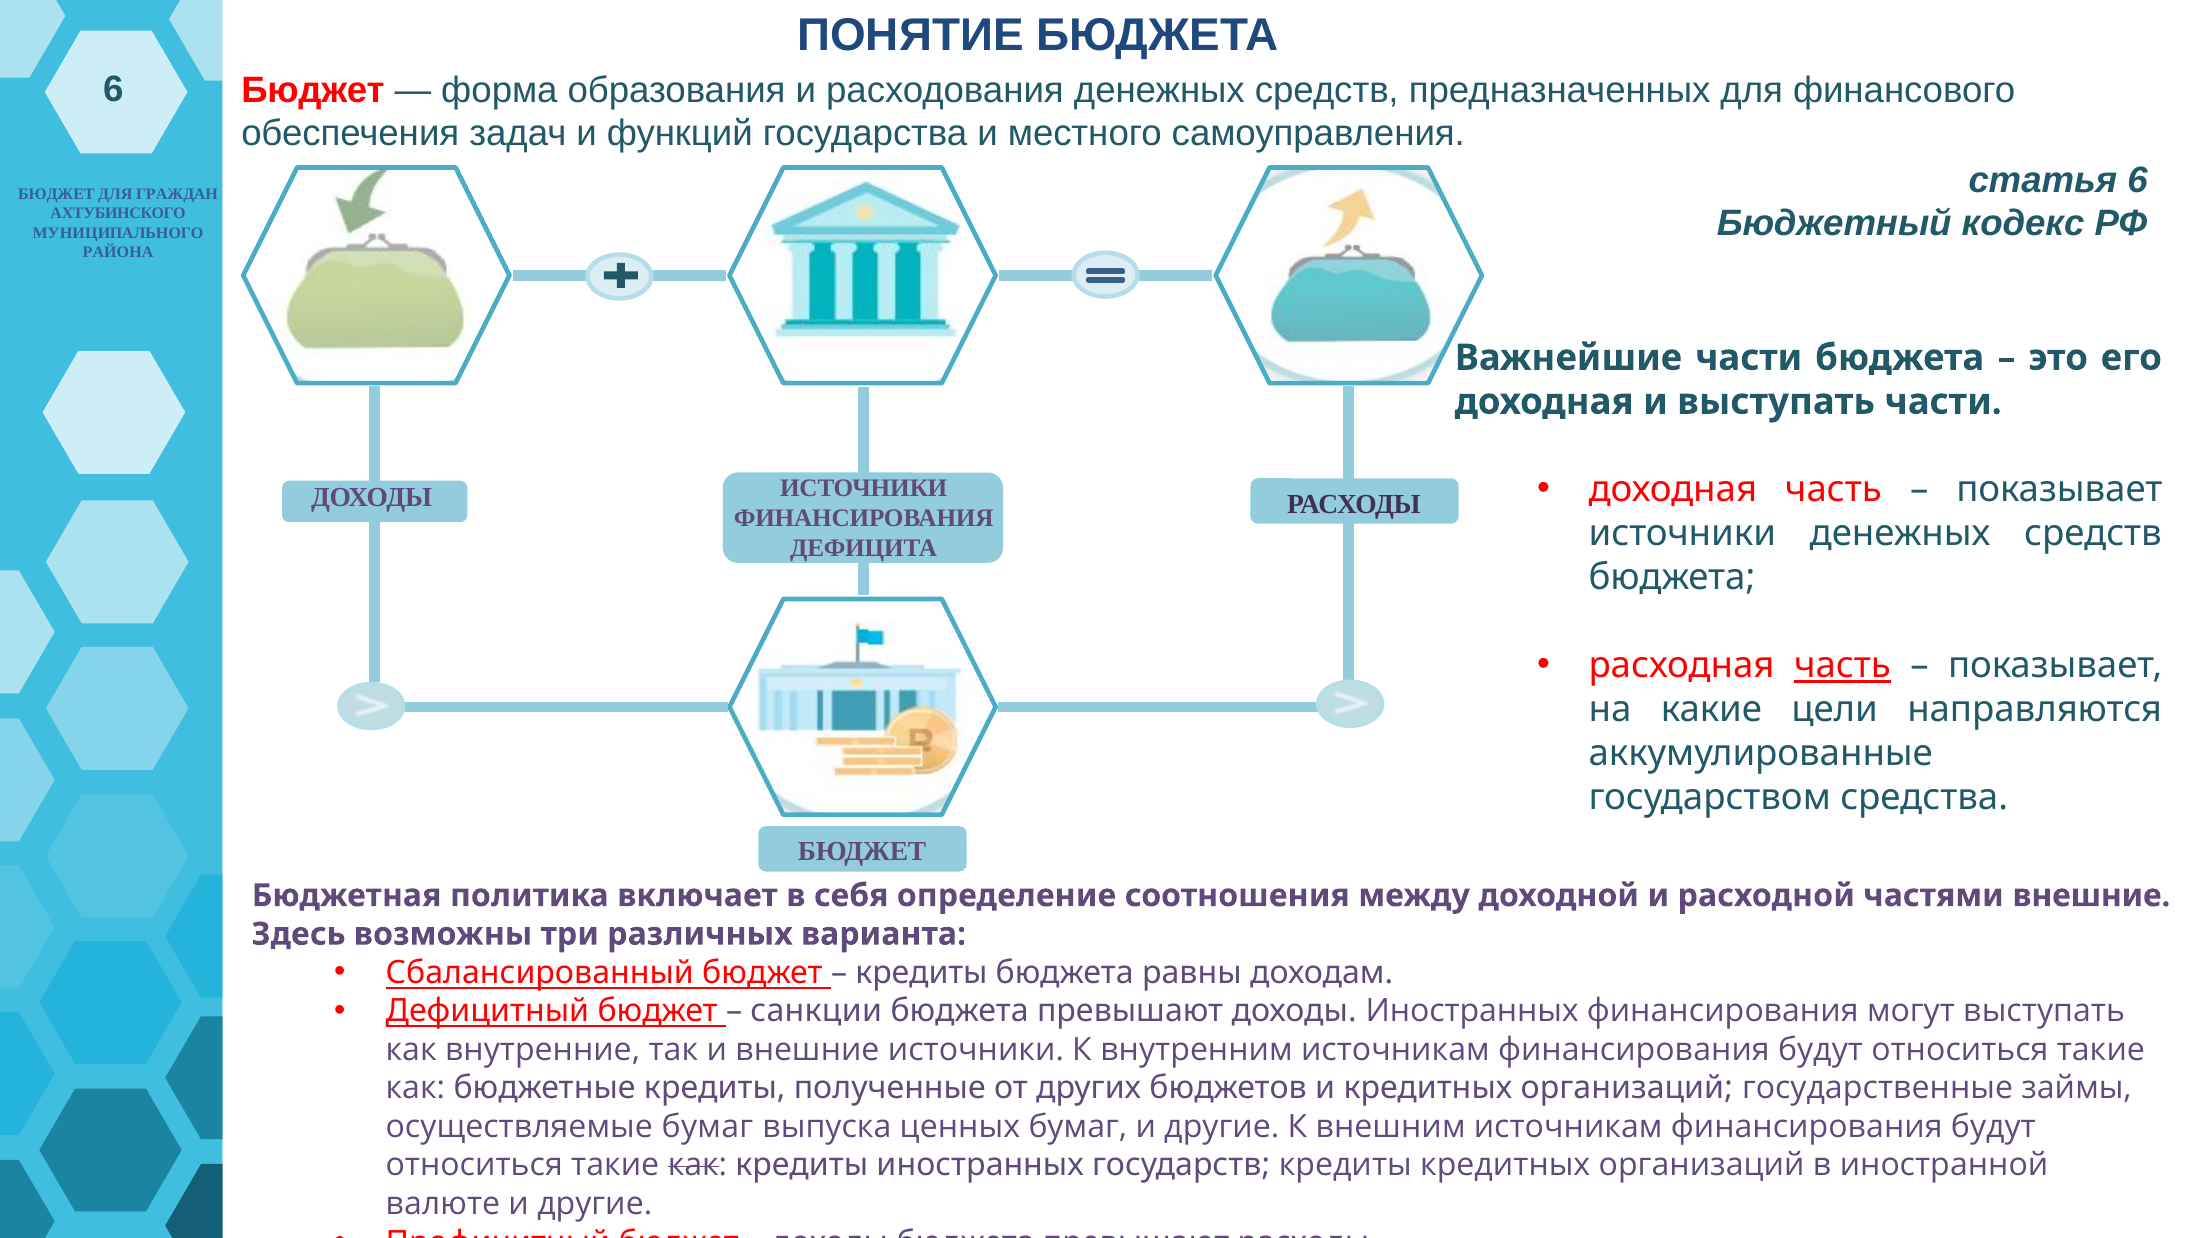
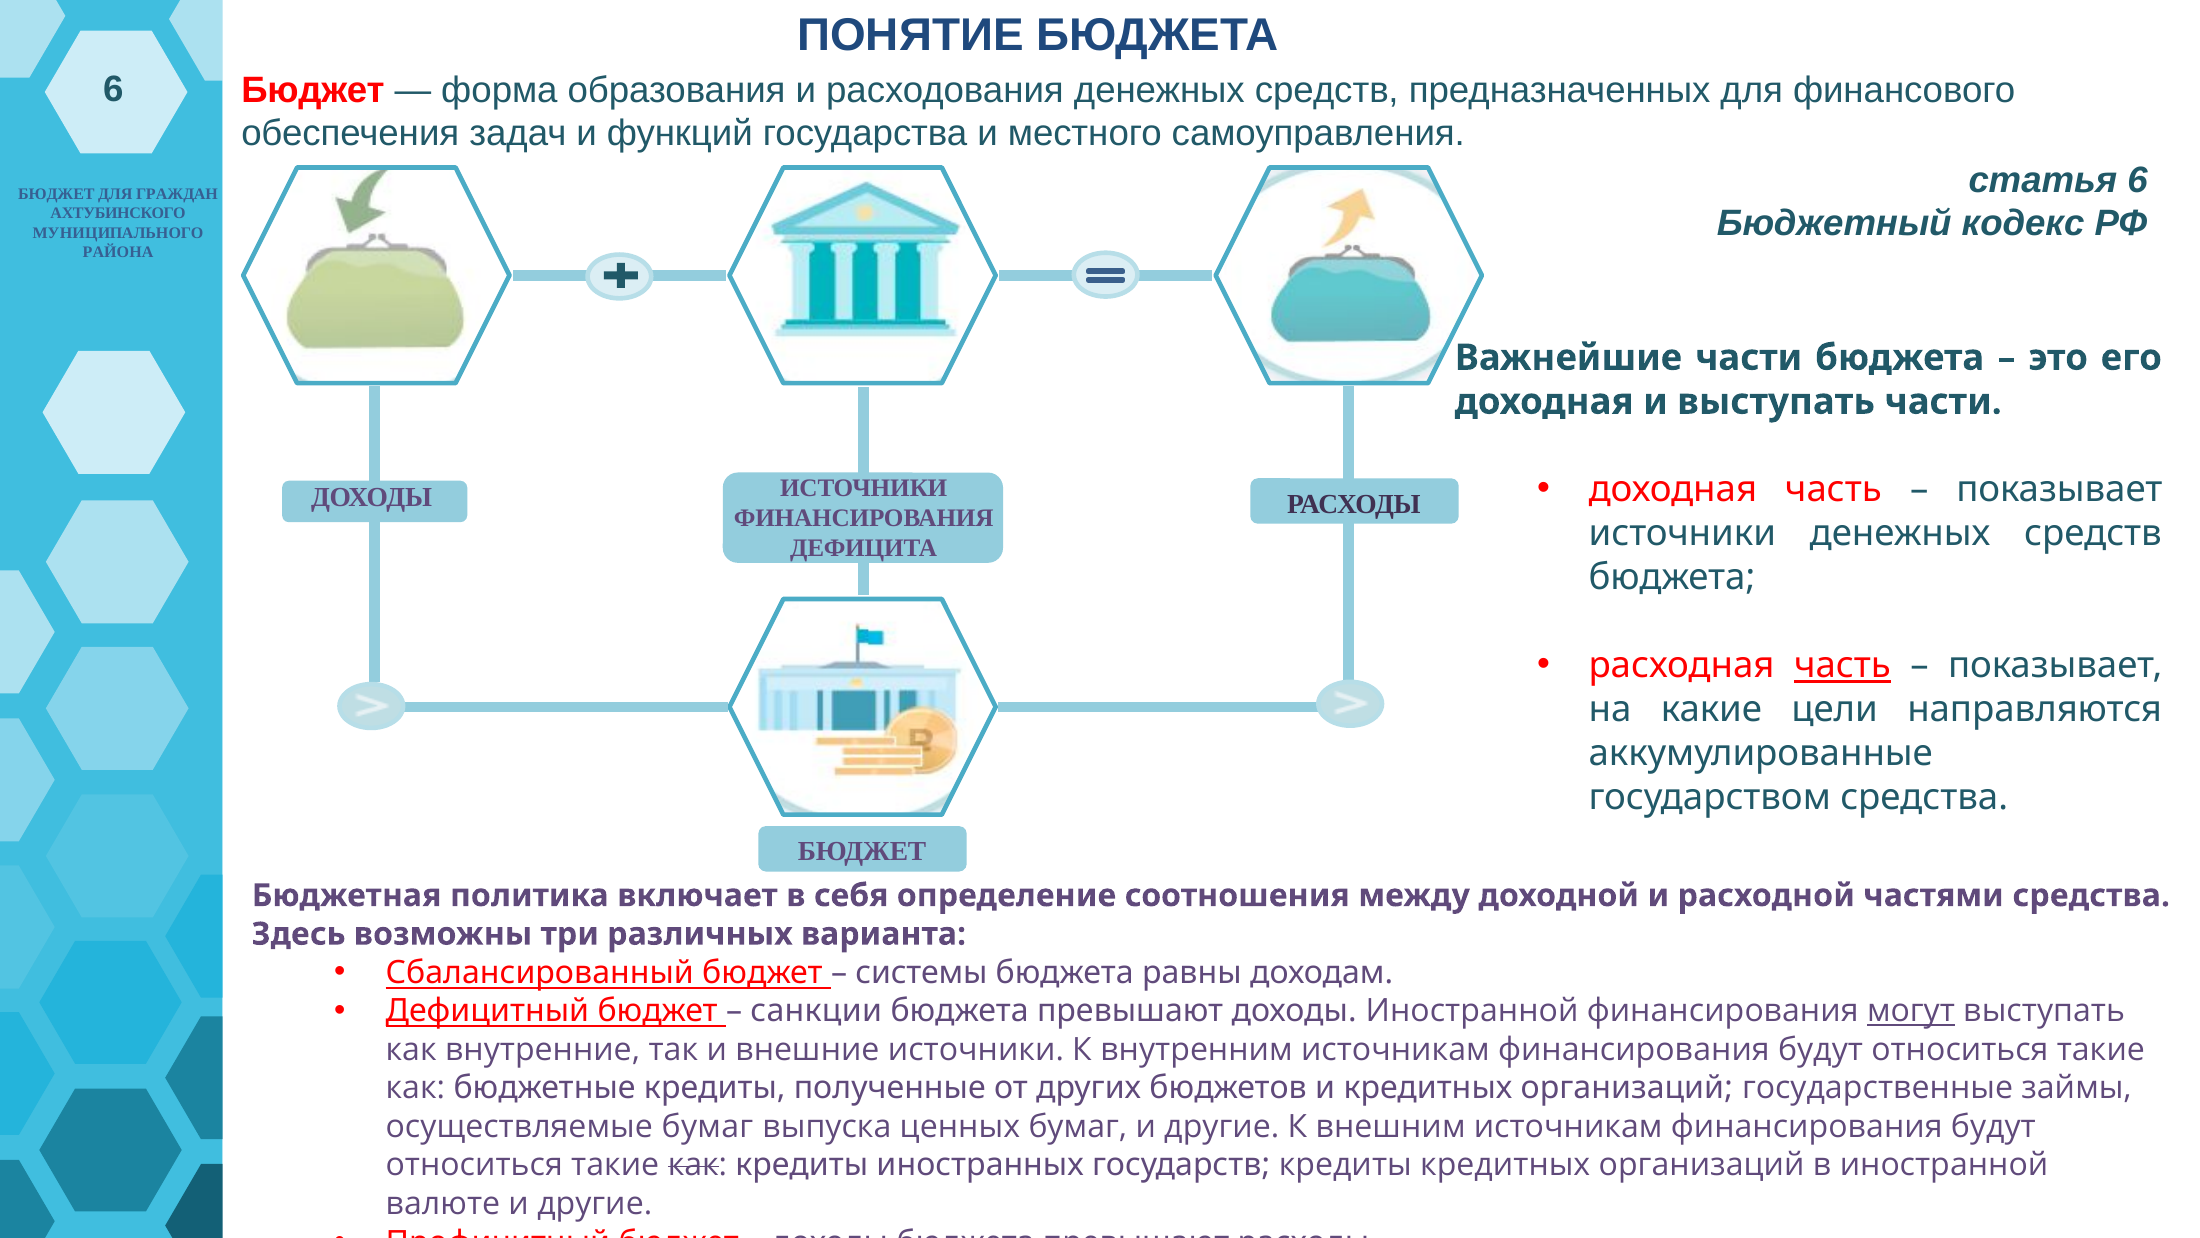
частями внешние: внешние -> средства
кредиты at (921, 972): кредиты -> системы
доходы Иностранных: Иностранных -> Иностранной
могут underline: none -> present
